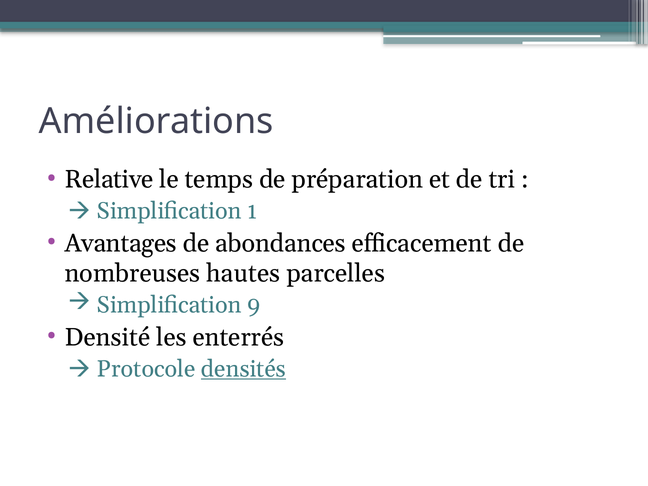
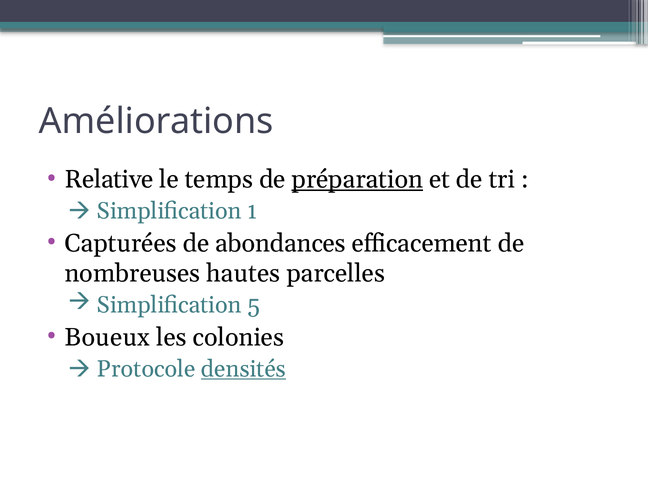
préparation underline: none -> present
Avantages: Avantages -> Capturées
9: 9 -> 5
Densité: Densité -> Boueux
enterrés: enterrés -> colonies
